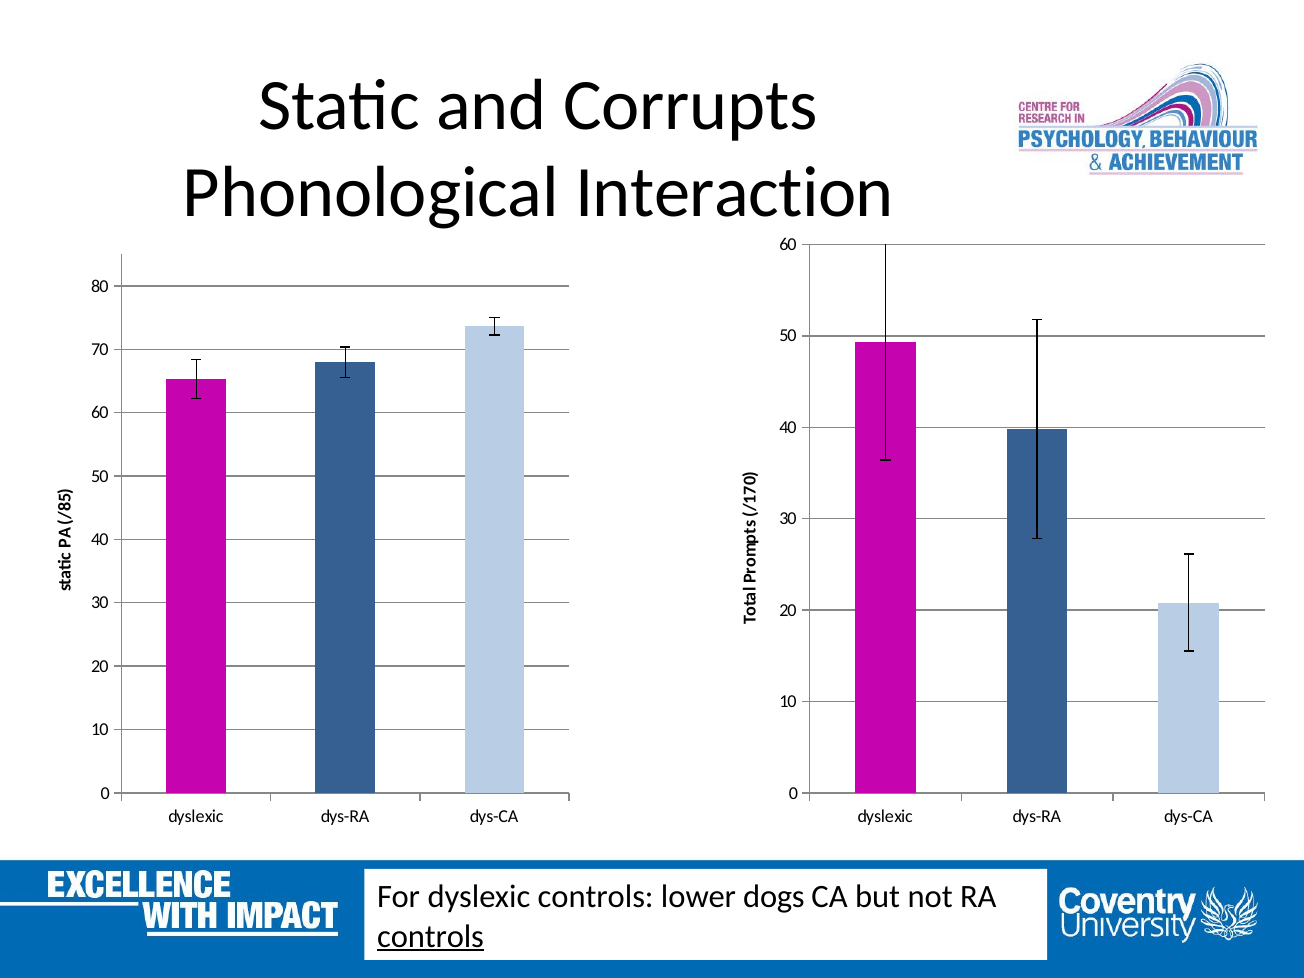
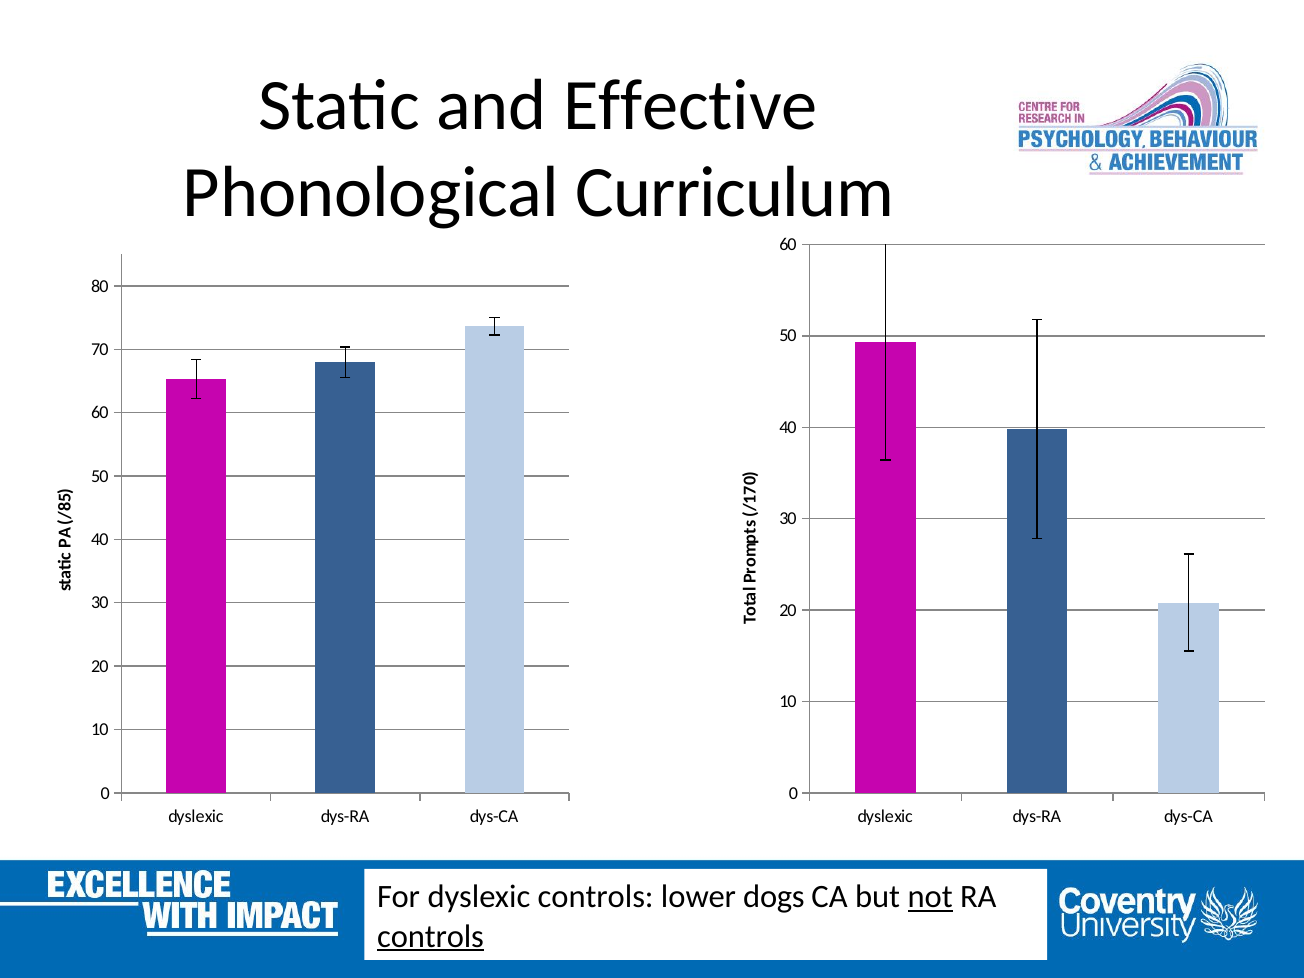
Corrupts: Corrupts -> Effective
Interaction: Interaction -> Curriculum
not underline: none -> present
